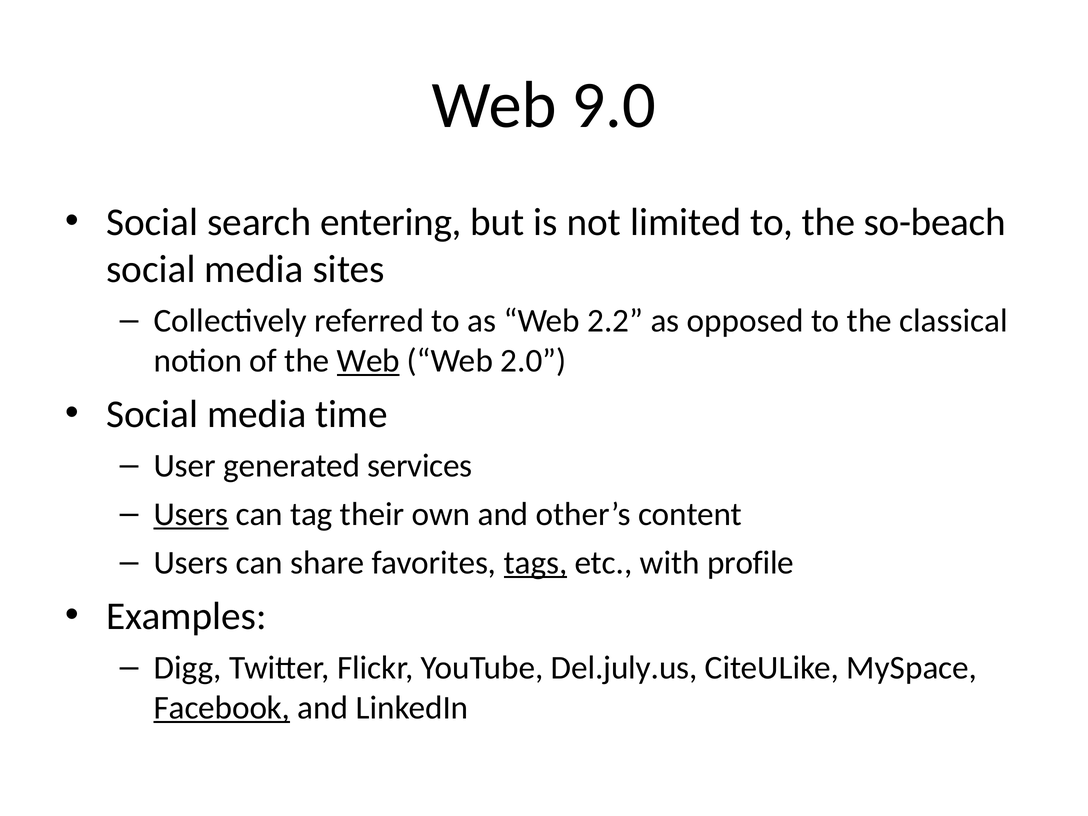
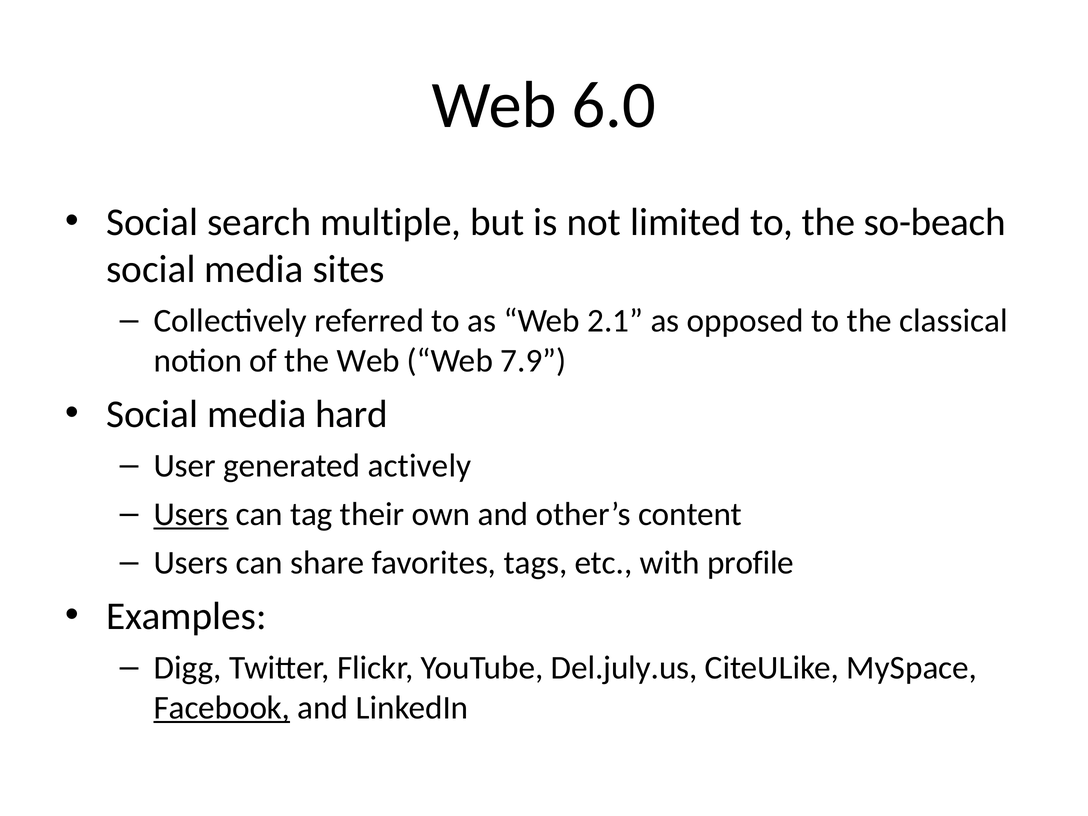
9.0: 9.0 -> 6.0
entering: entering -> multiple
2.2: 2.2 -> 2.1
Web at (368, 361) underline: present -> none
2.0: 2.0 -> 7.9
time: time -> hard
services: services -> actively
tags underline: present -> none
